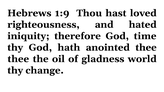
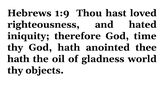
thee at (18, 59): thee -> hath
change: change -> objects
